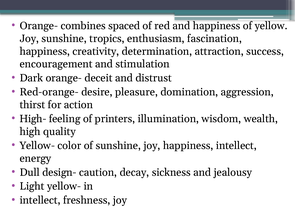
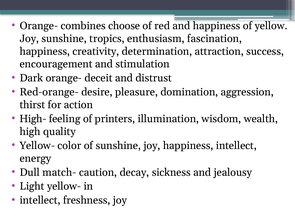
spaced: spaced -> choose
design-: design- -> match-
